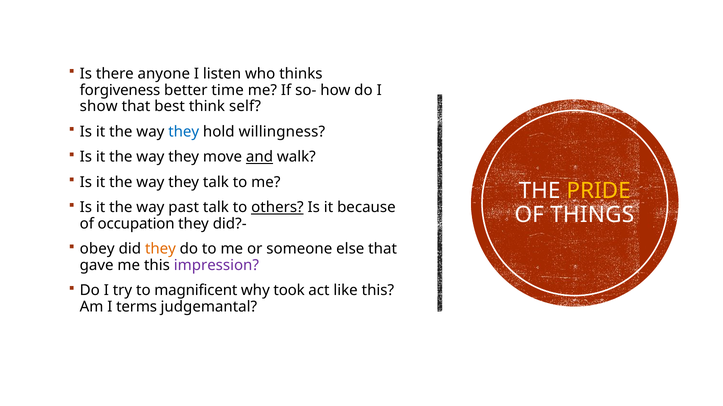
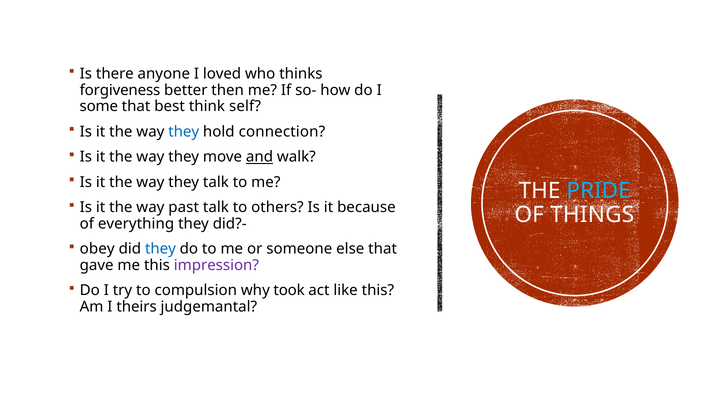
listen: listen -> loved
time: time -> then
show: show -> some
willingness: willingness -> connection
PRIDE colour: yellow -> light blue
others underline: present -> none
occupation: occupation -> everything
they at (160, 249) colour: orange -> blue
magnificent: magnificent -> compulsion
terms: terms -> theirs
